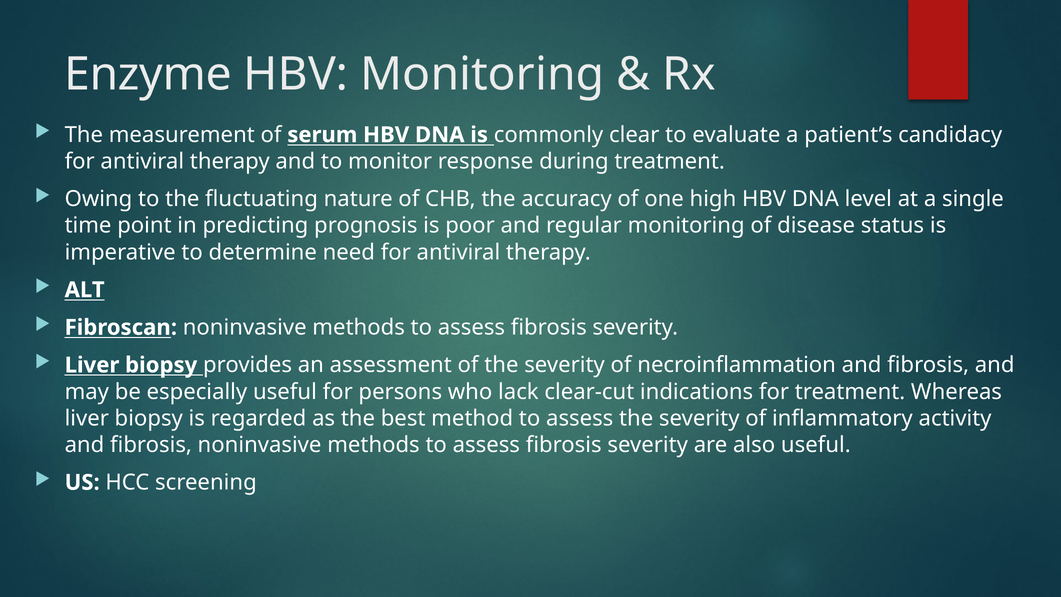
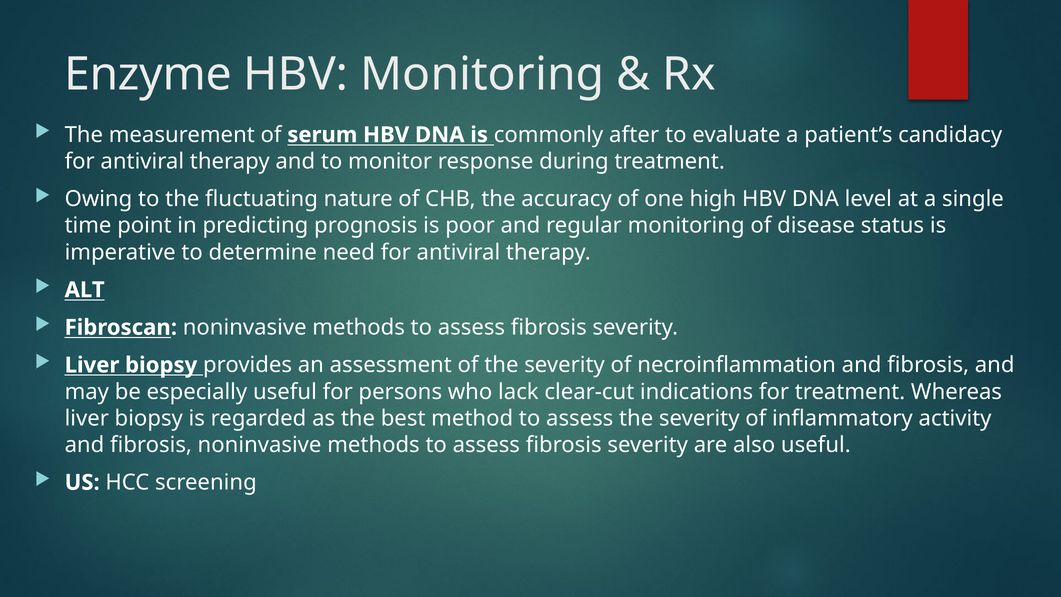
clear: clear -> after
